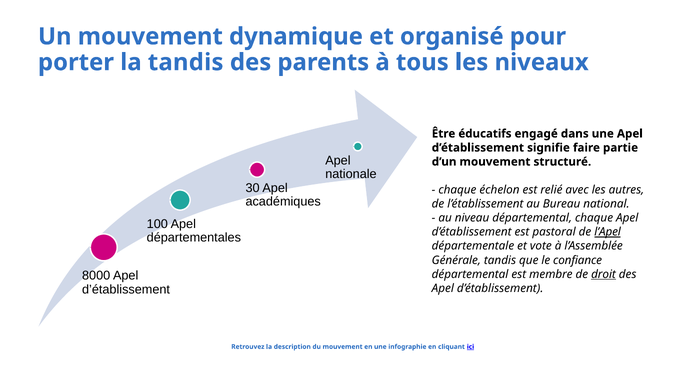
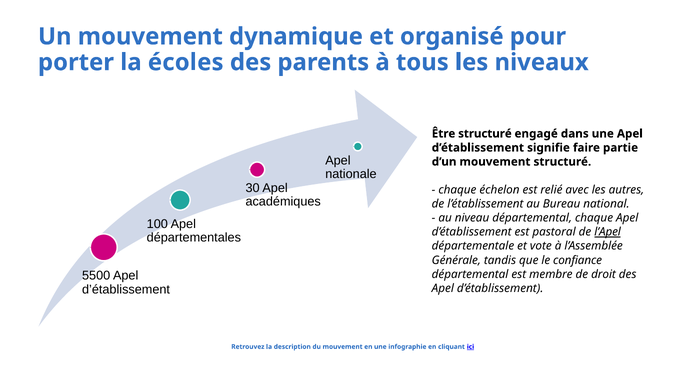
la tandis: tandis -> écoles
Être éducatifs: éducatifs -> structuré
8000: 8000 -> 5500
droit underline: present -> none
